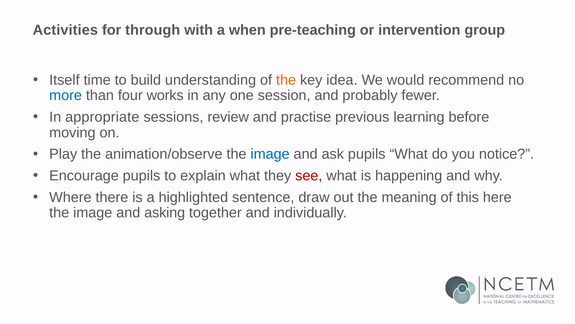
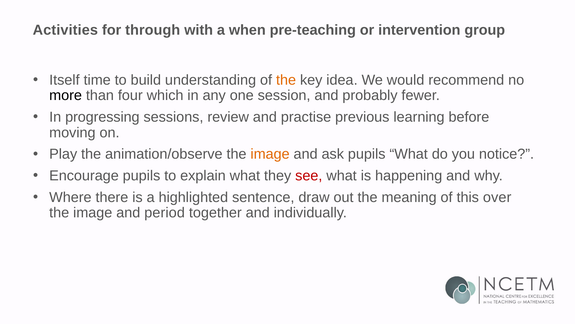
more colour: blue -> black
works: works -> which
appropriate: appropriate -> progressing
image at (270, 154) colour: blue -> orange
here: here -> over
asking: asking -> period
